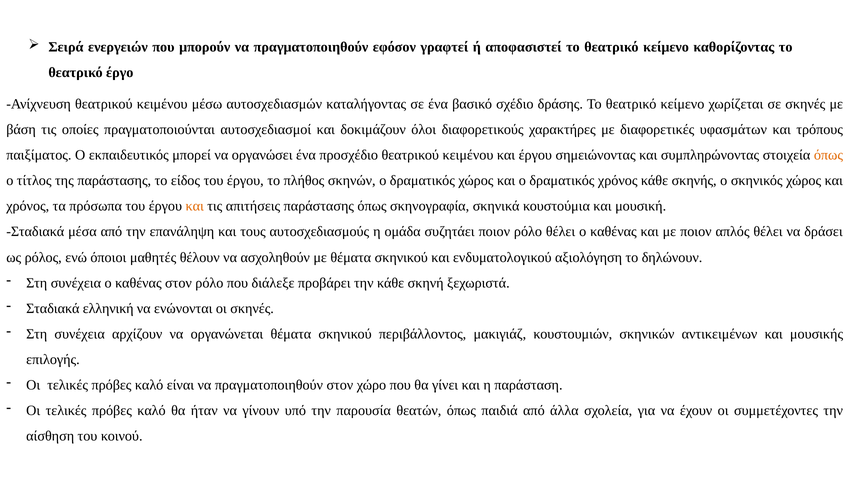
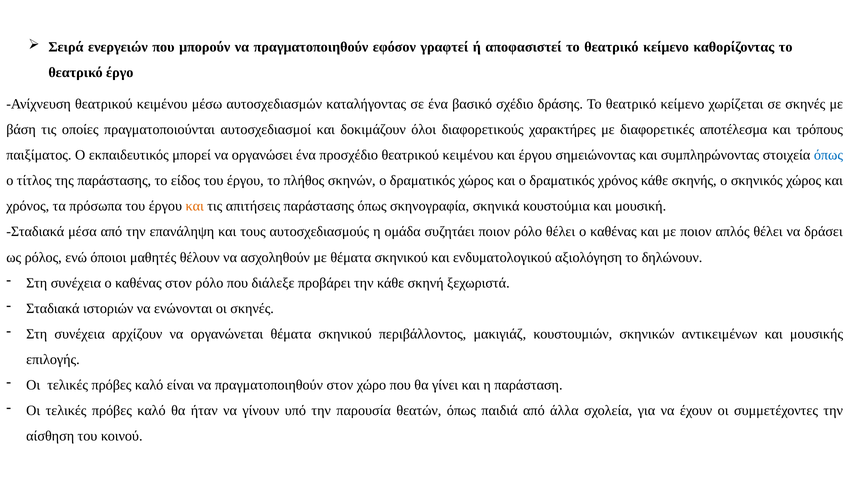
υφασμάτων: υφασμάτων -> αποτέλεσμα
όπως at (828, 155) colour: orange -> blue
ελληνική: ελληνική -> ιστοριών
